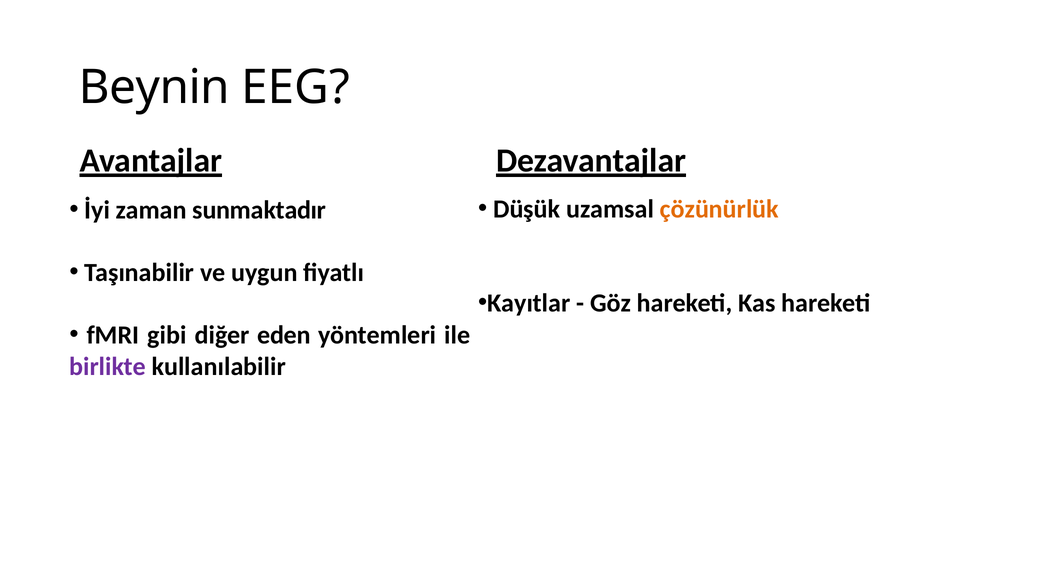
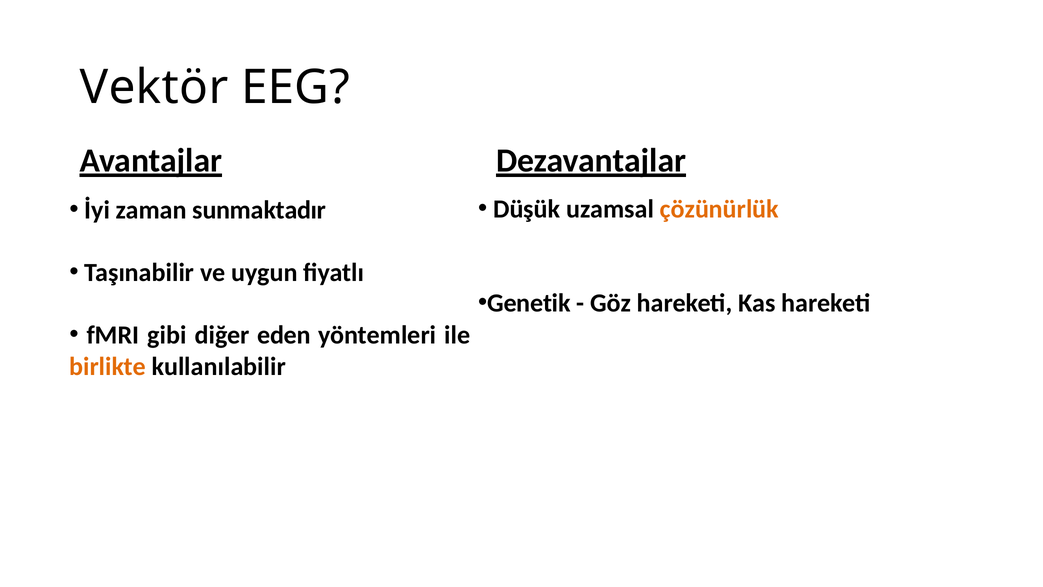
Beynin: Beynin -> Vektör
Kayıtlar: Kayıtlar -> Genetik
birlikte colour: purple -> orange
